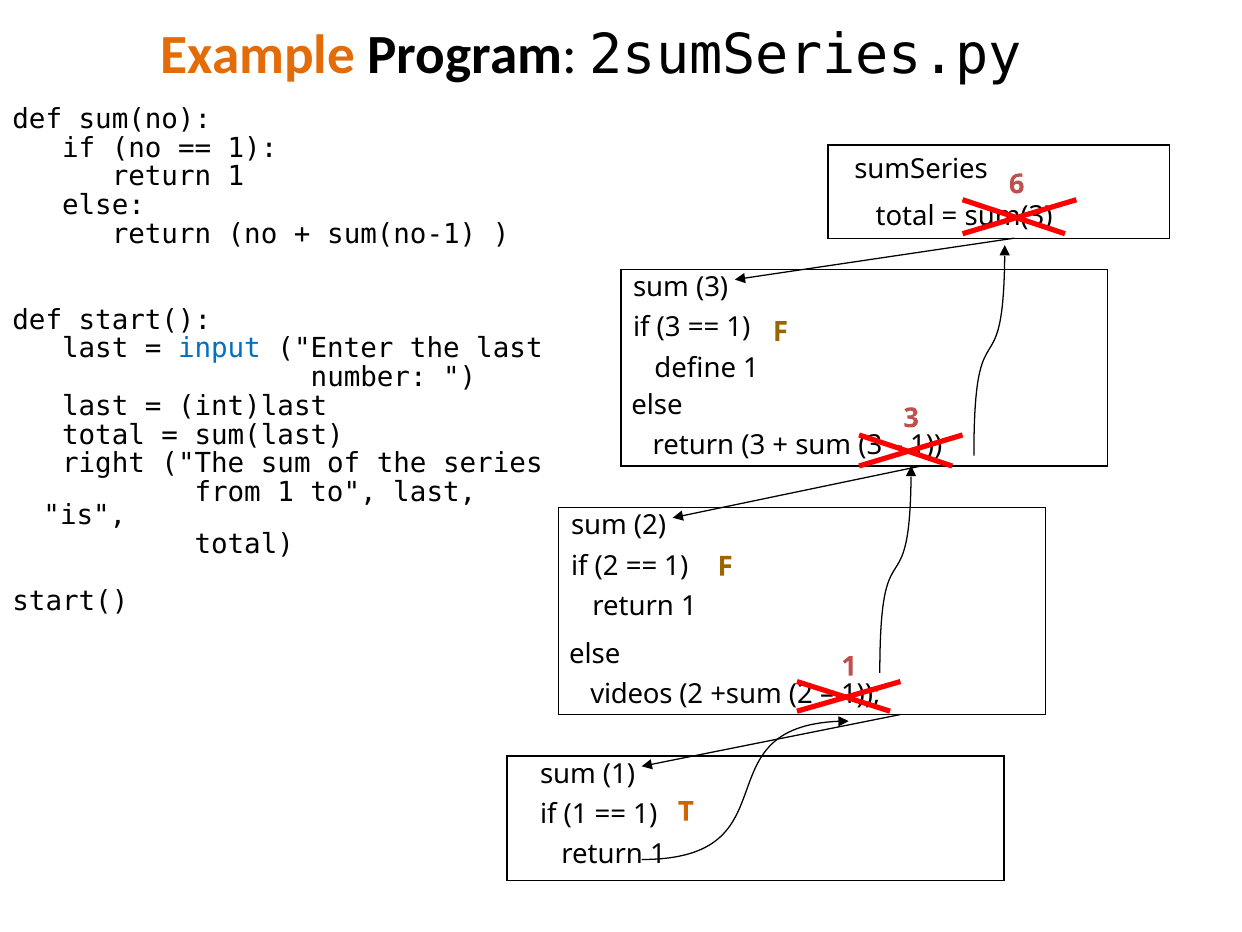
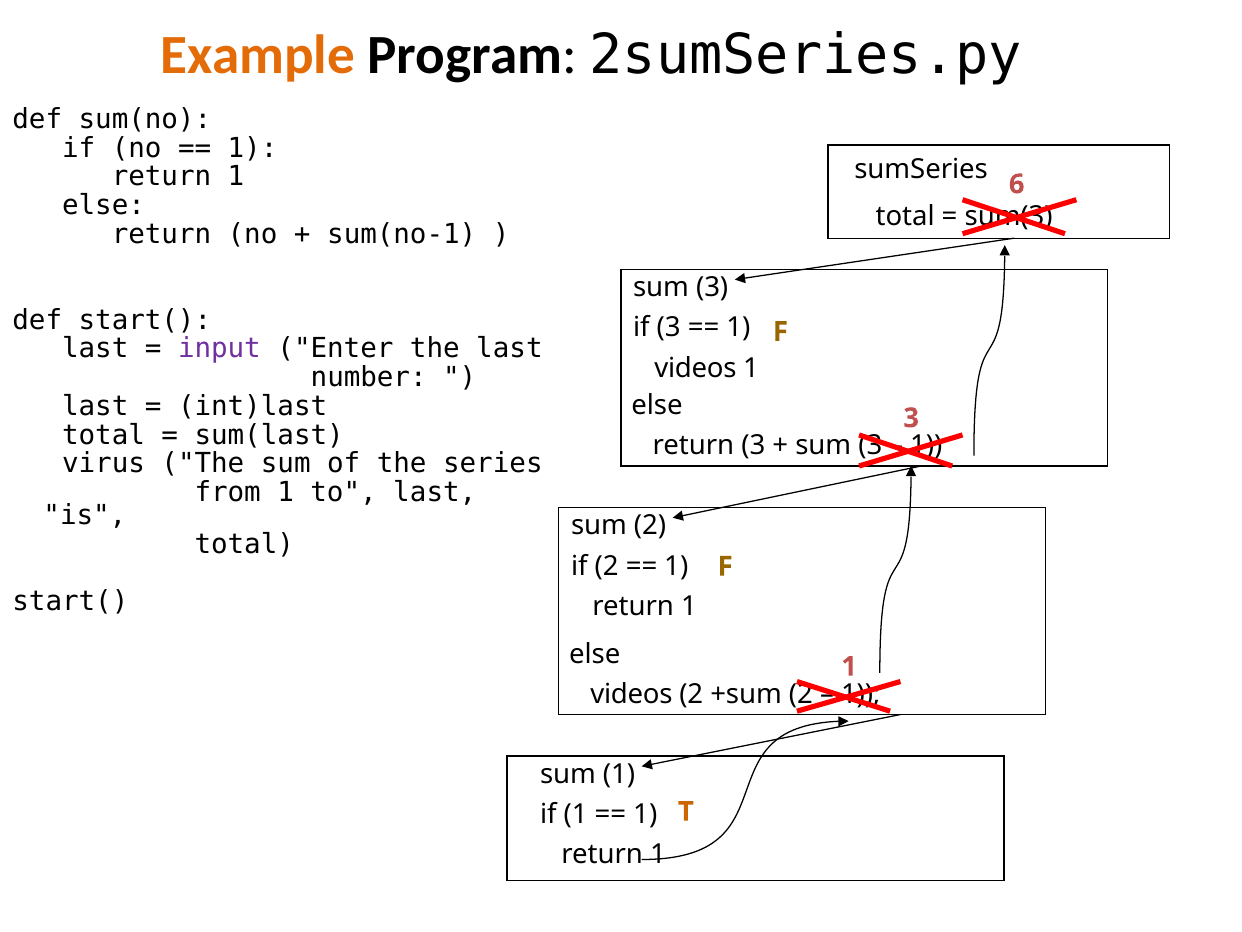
input colour: blue -> purple
define at (695, 368): define -> videos
right: right -> virus
